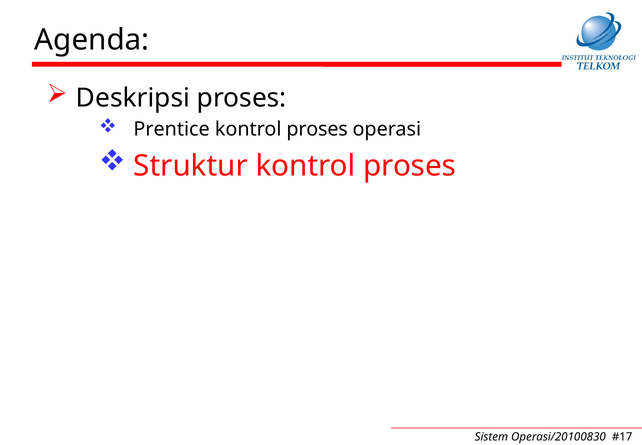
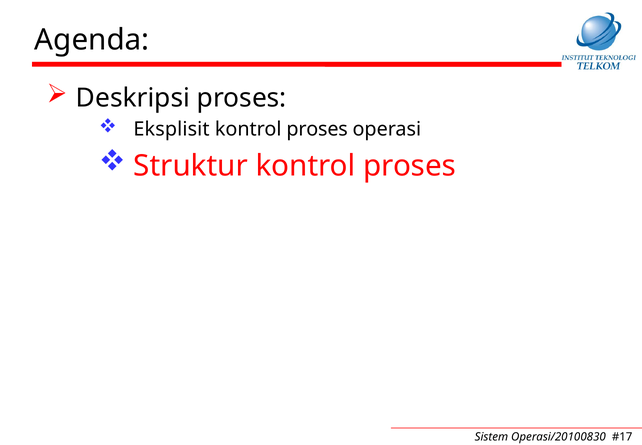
Prentice: Prentice -> Eksplisit
